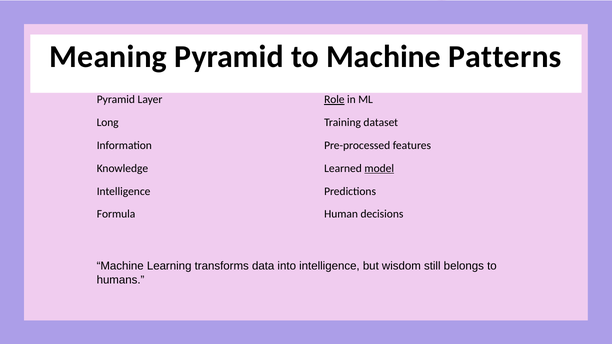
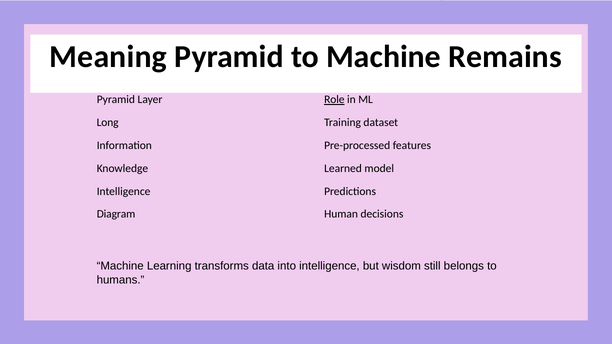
Patterns: Patterns -> Remains
model underline: present -> none
Formula: Formula -> Diagram
